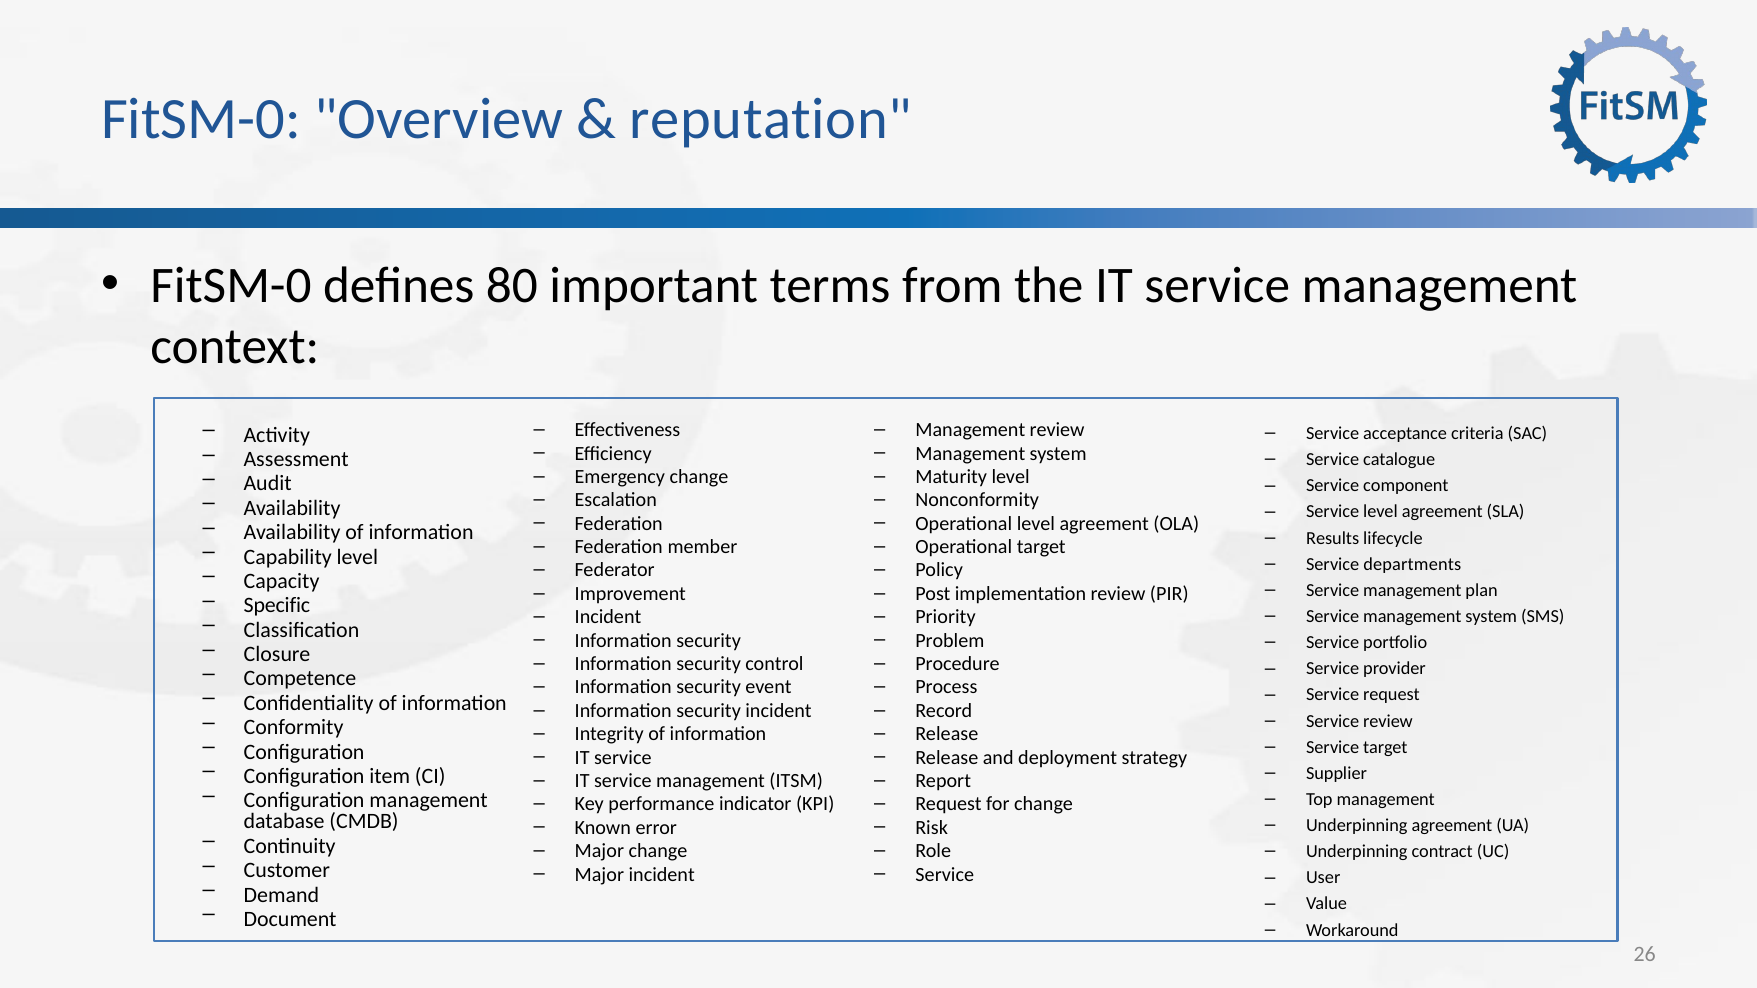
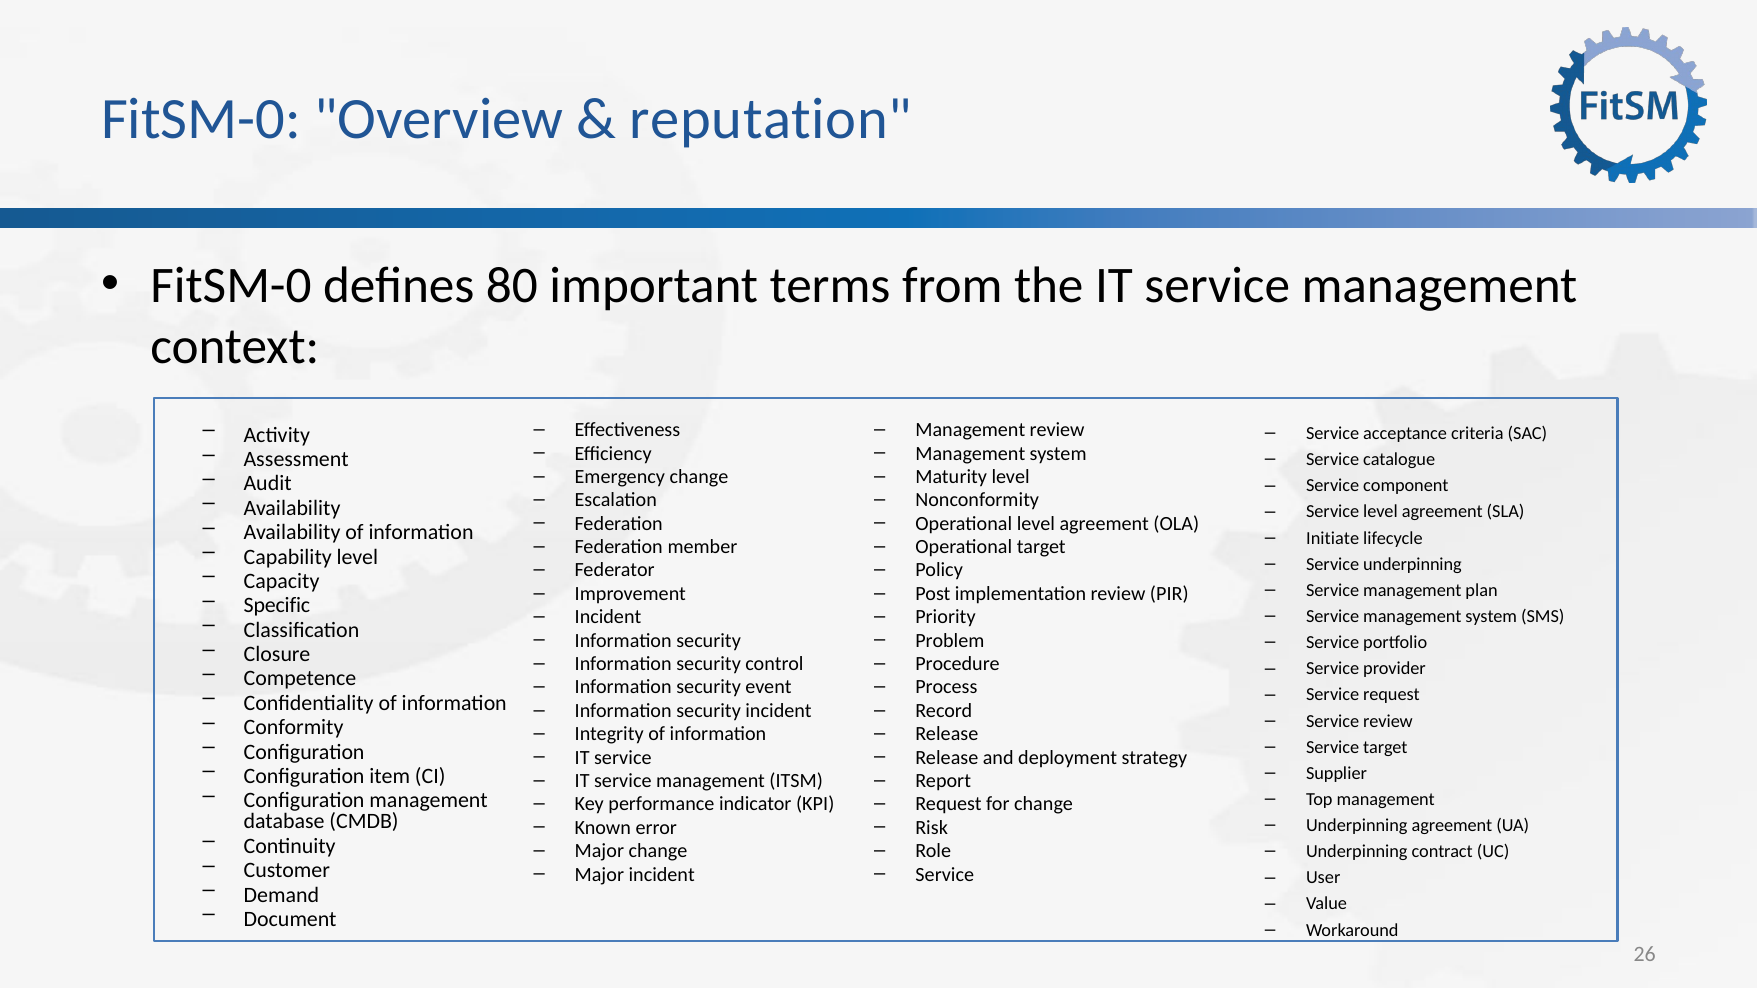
Results: Results -> Initiate
Service departments: departments -> underpinning
